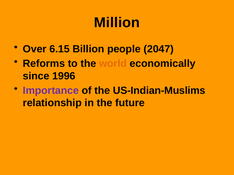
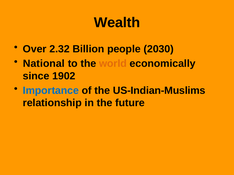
Million: Million -> Wealth
6.15: 6.15 -> 2.32
2047: 2047 -> 2030
Reforms: Reforms -> National
1996: 1996 -> 1902
Importance colour: purple -> blue
